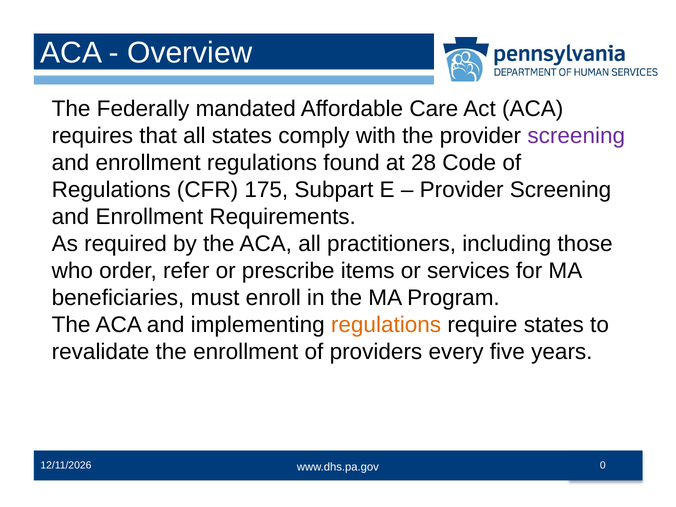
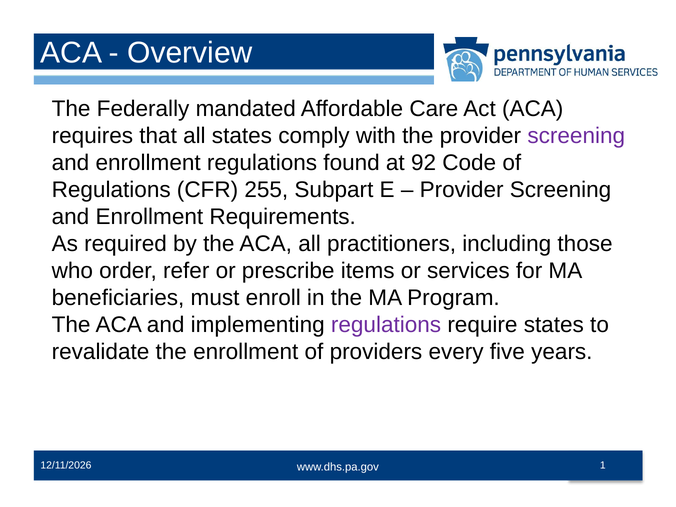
28: 28 -> 92
175: 175 -> 255
regulations at (386, 325) colour: orange -> purple
0: 0 -> 1
